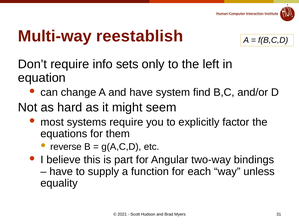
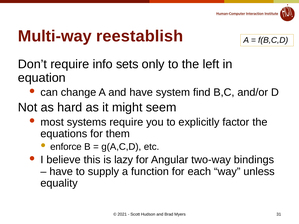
reverse: reverse -> enforce
part: part -> lazy
